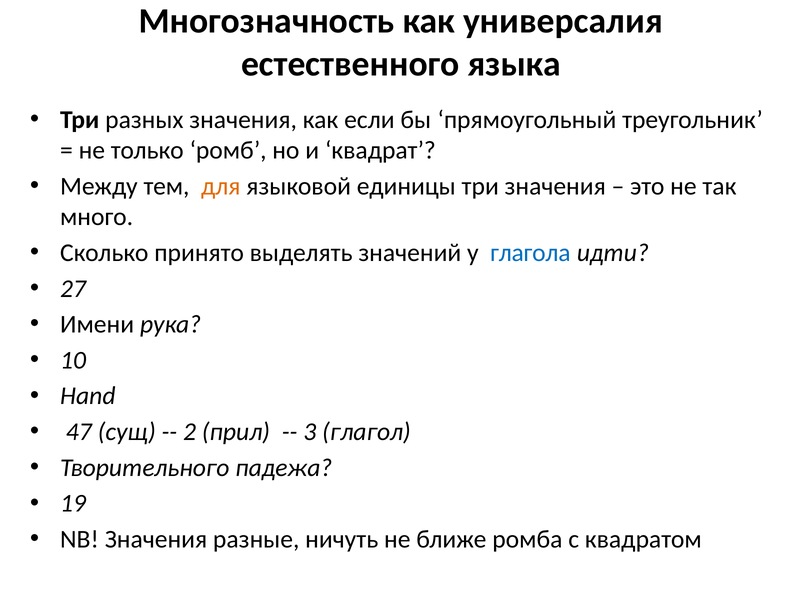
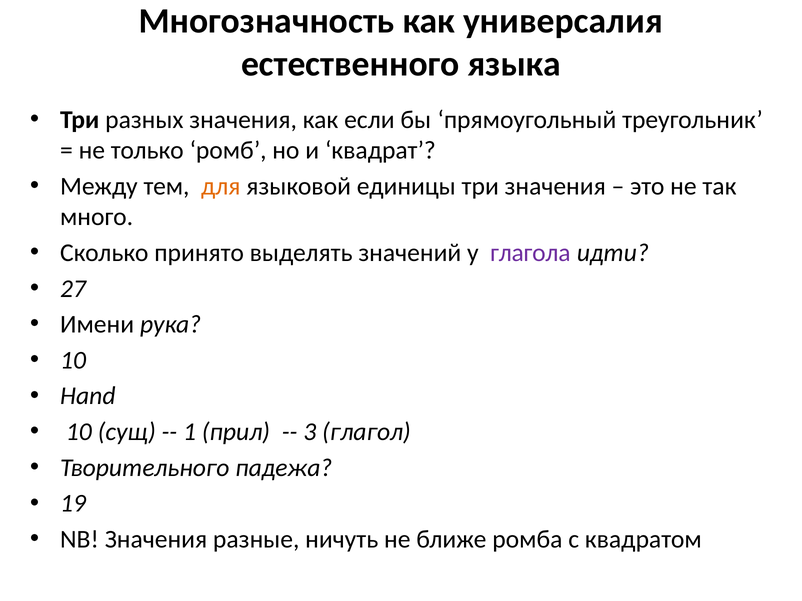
глагола colour: blue -> purple
47 at (79, 432): 47 -> 10
2: 2 -> 1
